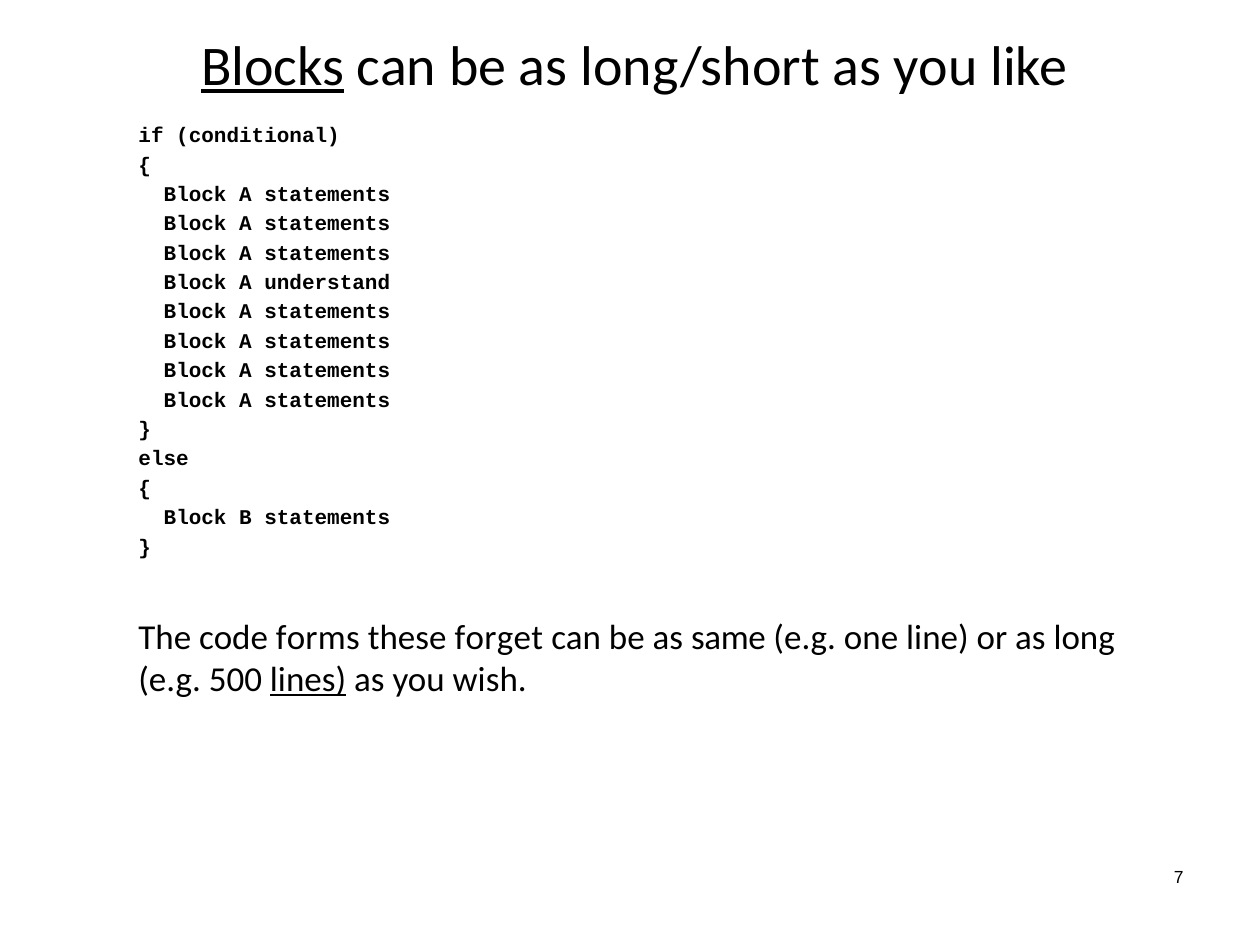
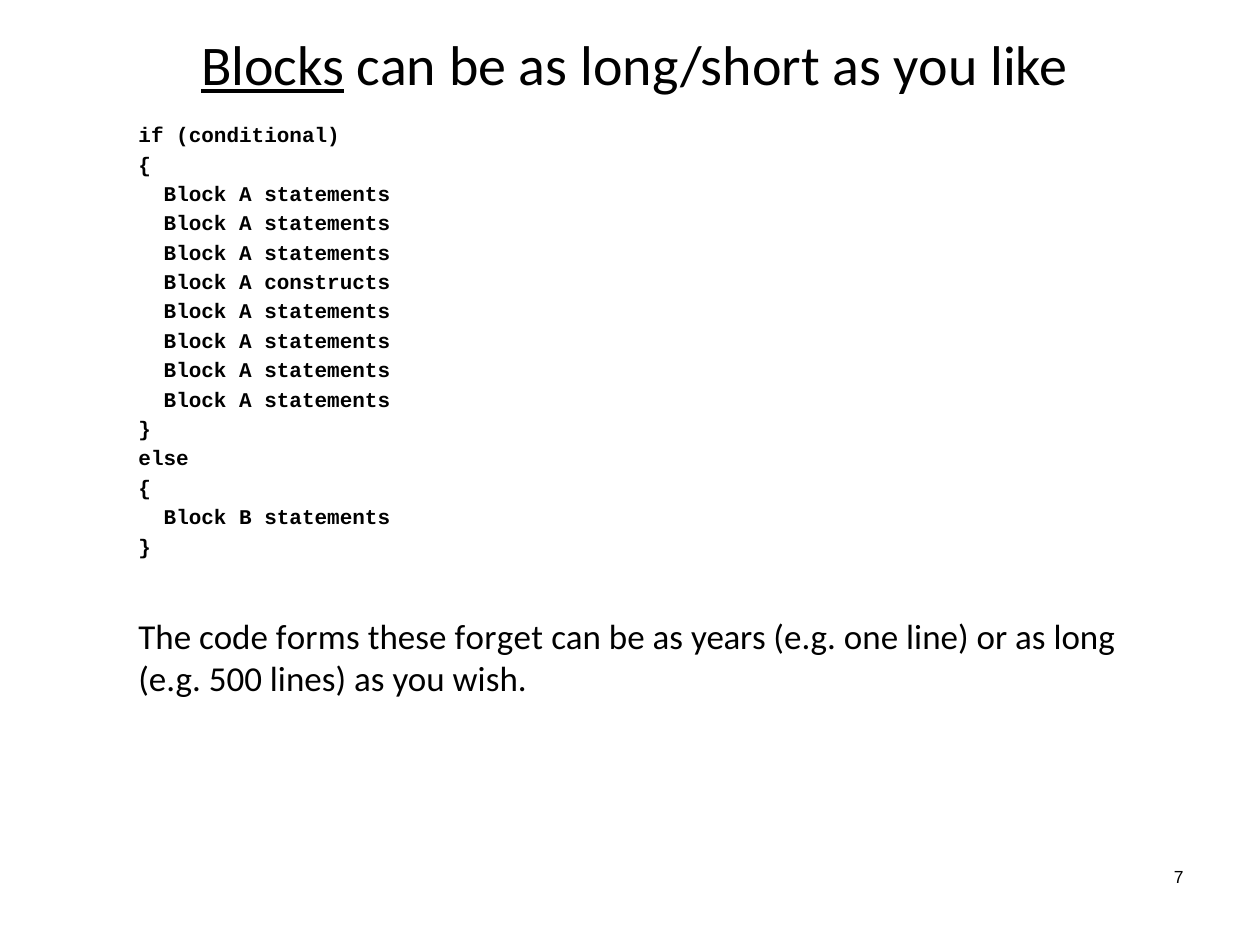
understand: understand -> constructs
same: same -> years
lines underline: present -> none
